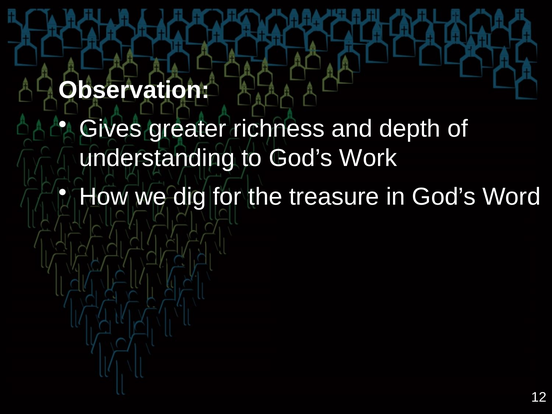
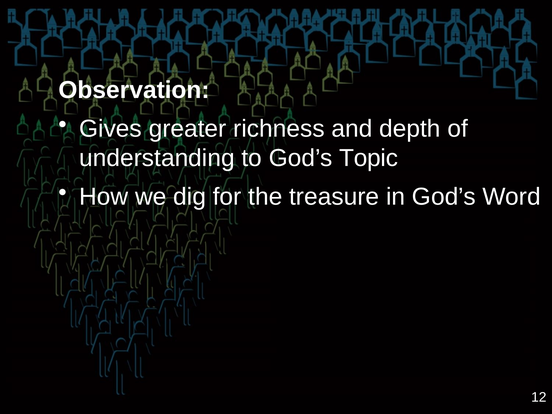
Work: Work -> Topic
